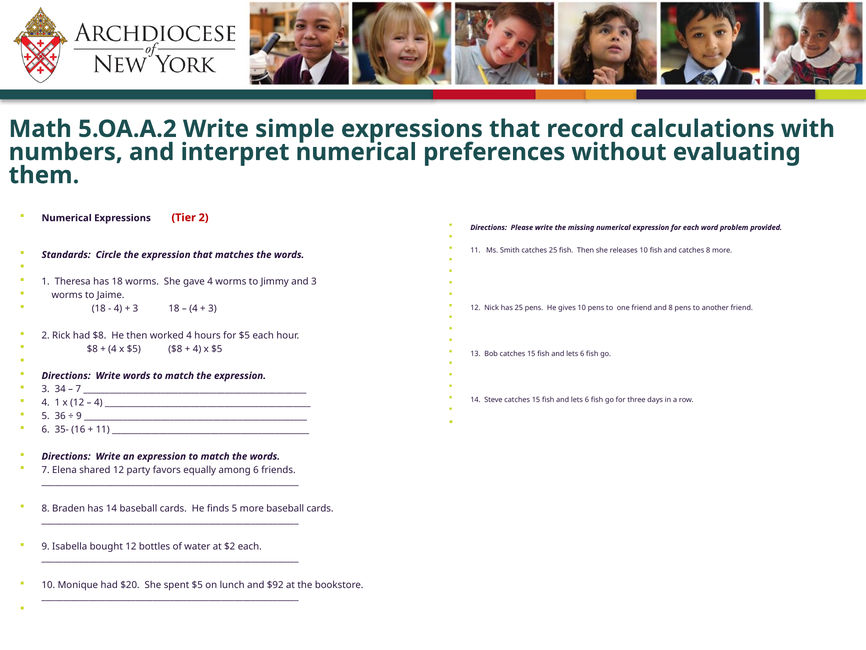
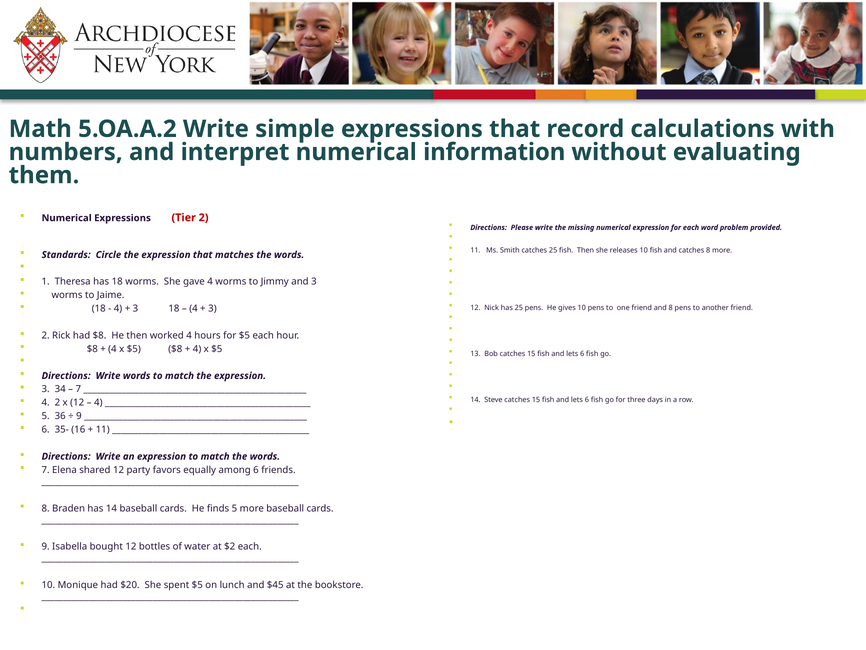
preferences: preferences -> information
4 1: 1 -> 2
$92: $92 -> $45
